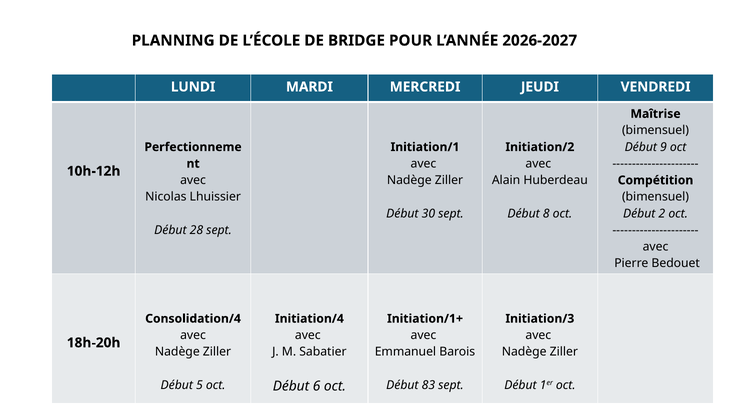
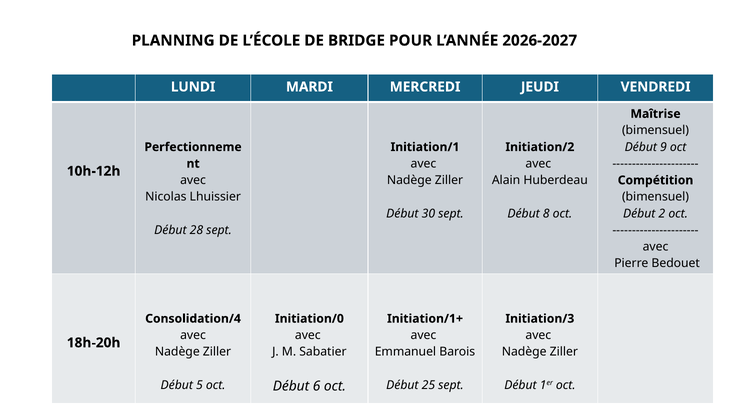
Initiation/4: Initiation/4 -> Initiation/0
83: 83 -> 25
